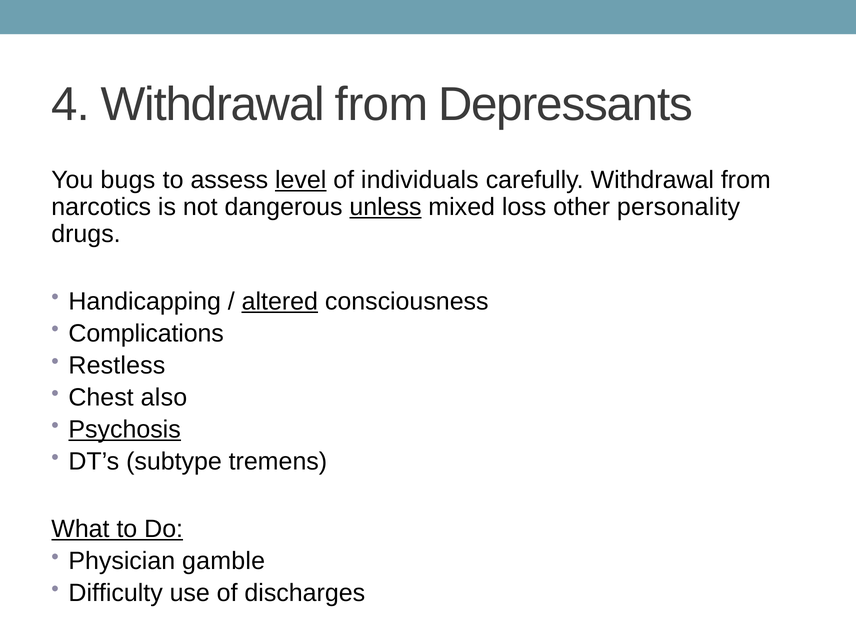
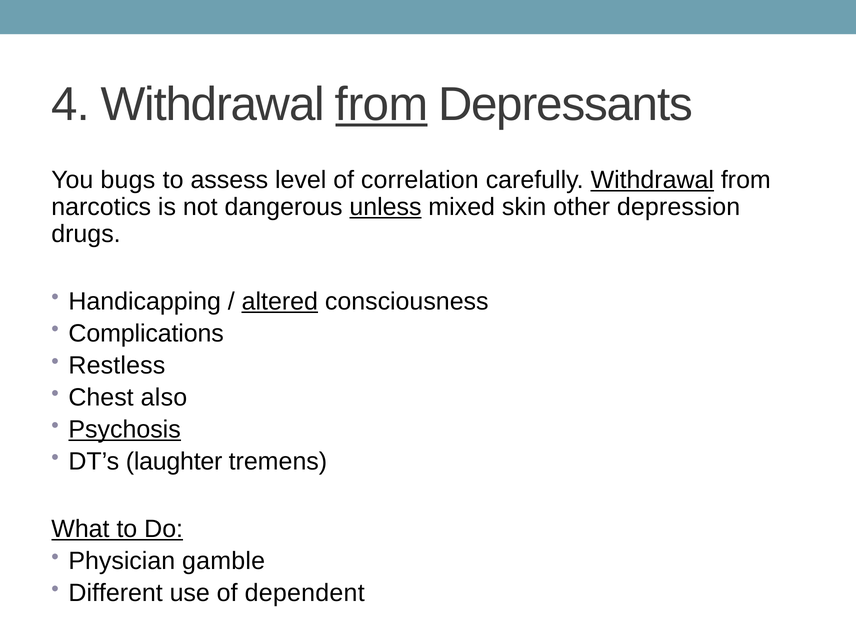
from at (382, 104) underline: none -> present
level underline: present -> none
individuals: individuals -> correlation
Withdrawal at (652, 180) underline: none -> present
loss: loss -> skin
personality: personality -> depression
subtype: subtype -> laughter
Difficulty: Difficulty -> Different
discharges: discharges -> dependent
